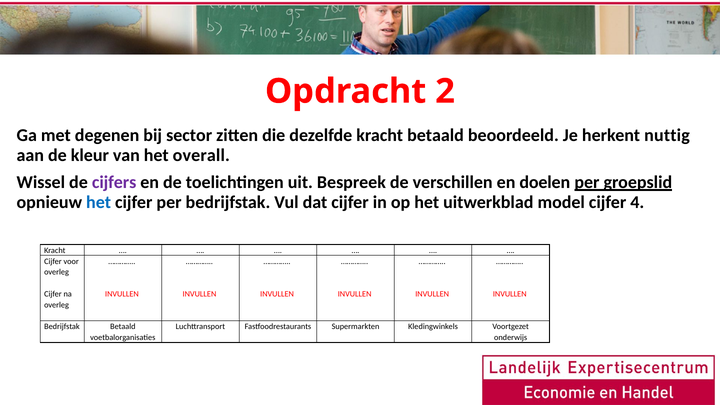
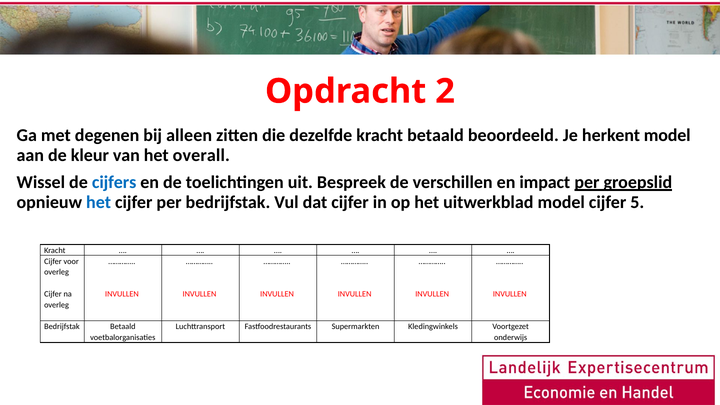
sector: sector -> alleen
herkent nuttig: nuttig -> model
cijfers colour: purple -> blue
doelen: doelen -> impact
4: 4 -> 5
